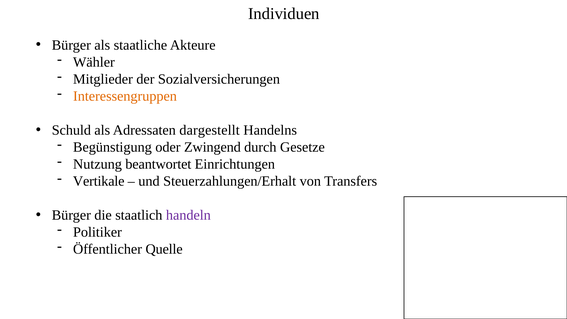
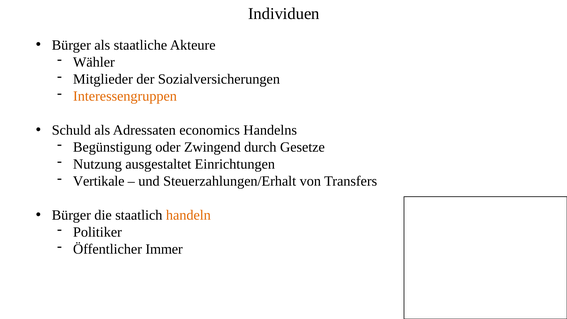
dargestellt: dargestellt -> economics
beantwortet: beantwortet -> ausgestaltet
handeln colour: purple -> orange
Quelle: Quelle -> Immer
